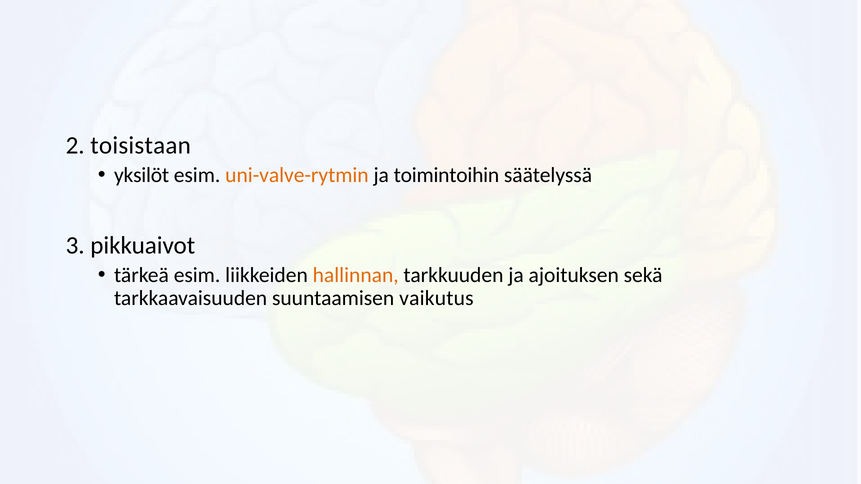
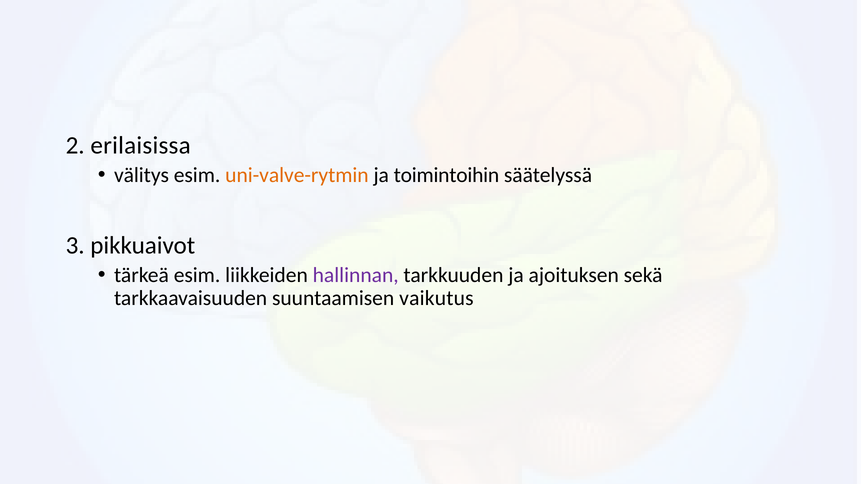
toisistaan: toisistaan -> erilaisissa
yksilöt: yksilöt -> välitys
hallinnan colour: orange -> purple
